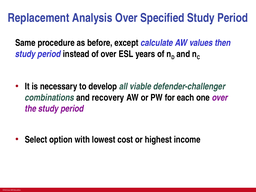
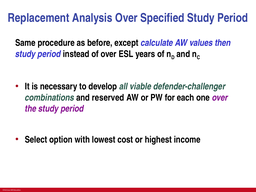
recovery: recovery -> reserved
